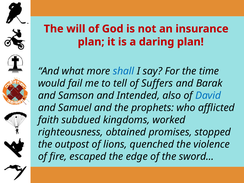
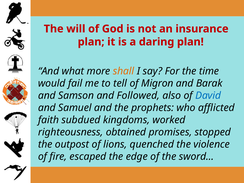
shall colour: blue -> orange
Suffers: Suffers -> Migron
Intended: Intended -> Followed
